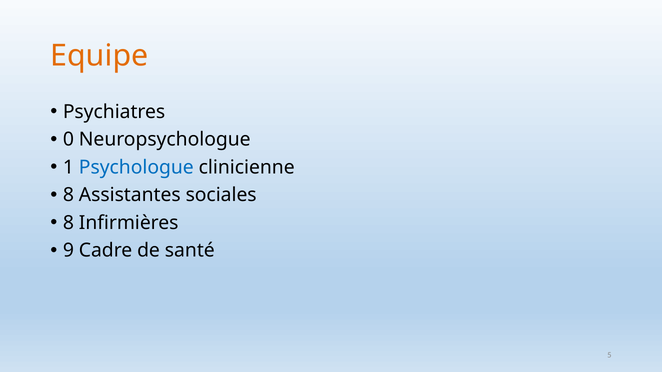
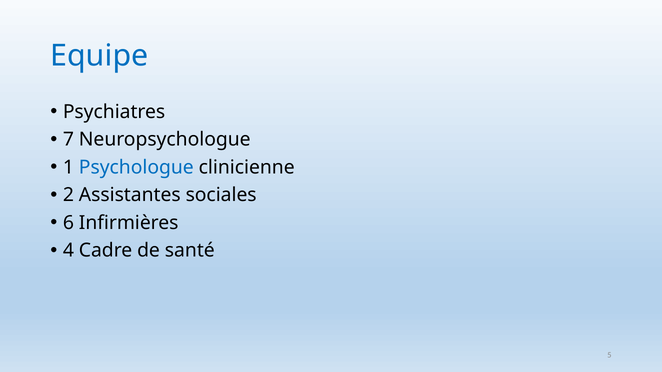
Equipe colour: orange -> blue
0: 0 -> 7
8 at (68, 195): 8 -> 2
8 at (68, 223): 8 -> 6
9: 9 -> 4
